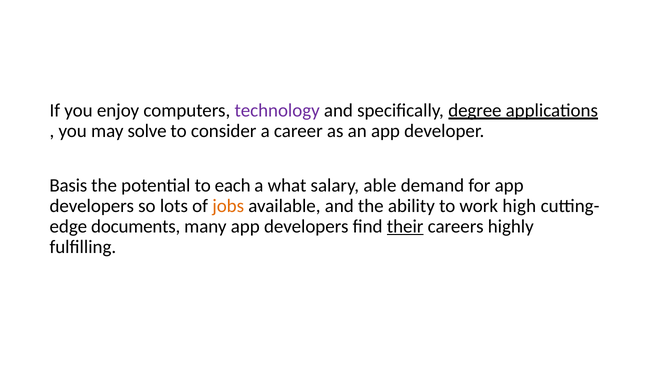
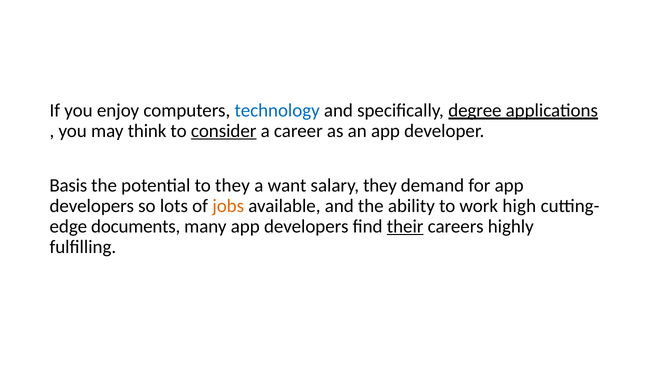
technology colour: purple -> blue
solve: solve -> think
consider underline: none -> present
to each: each -> they
what: what -> want
salary able: able -> they
